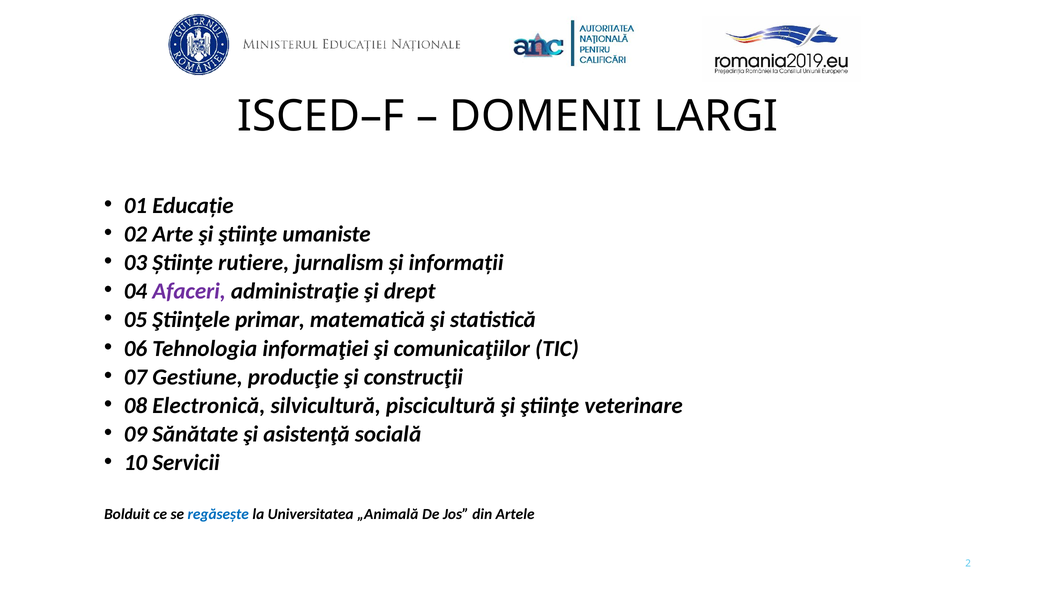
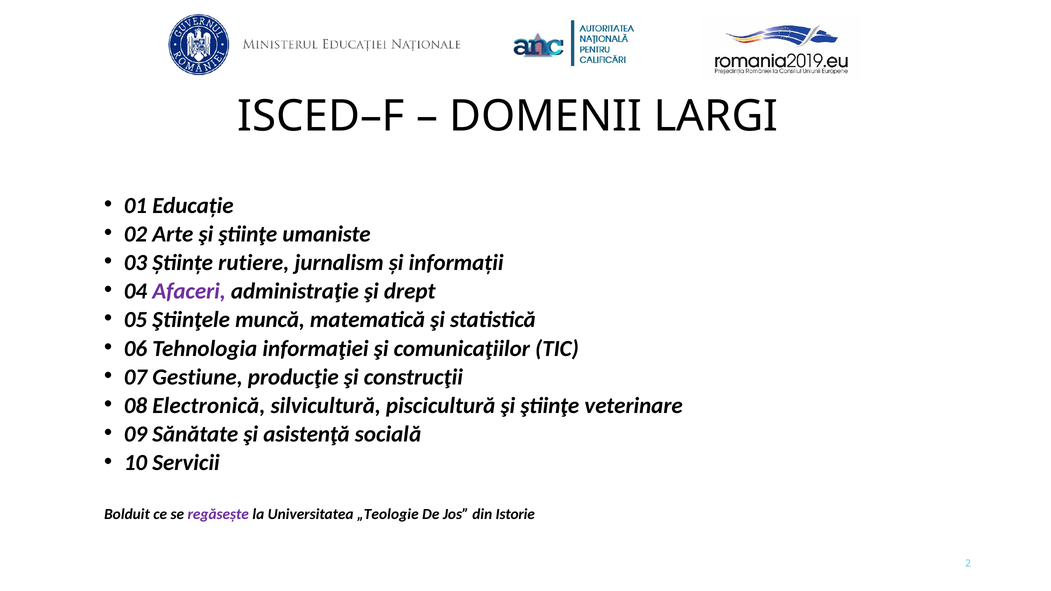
primar: primar -> muncă
regăsește colour: blue -> purple
„Animală: „Animală -> „Teologie
Artele: Artele -> Istorie
